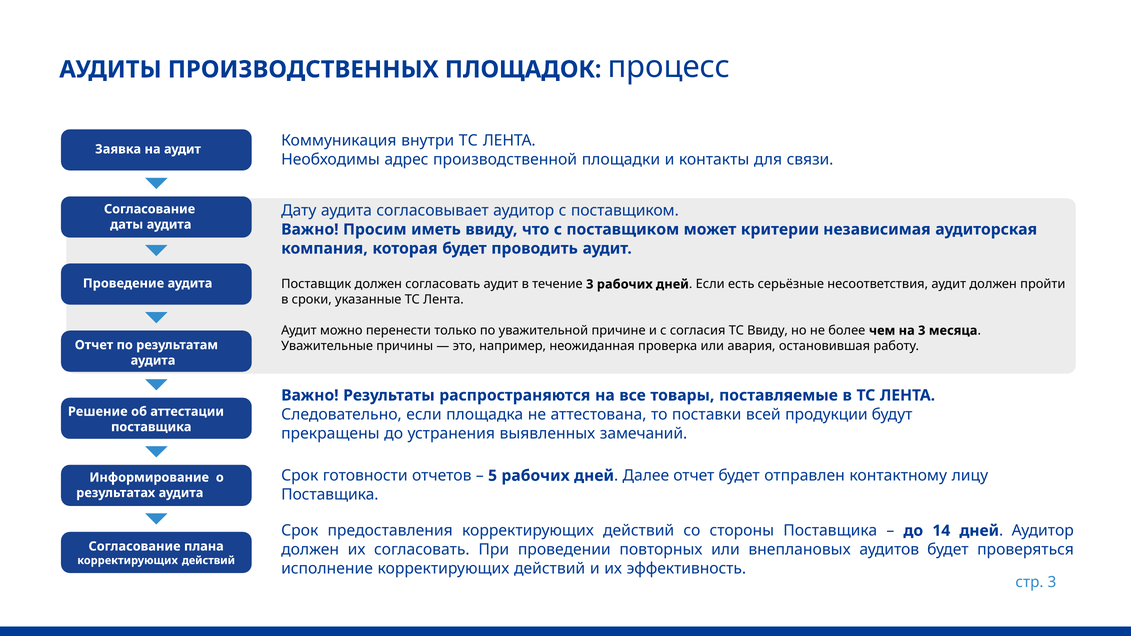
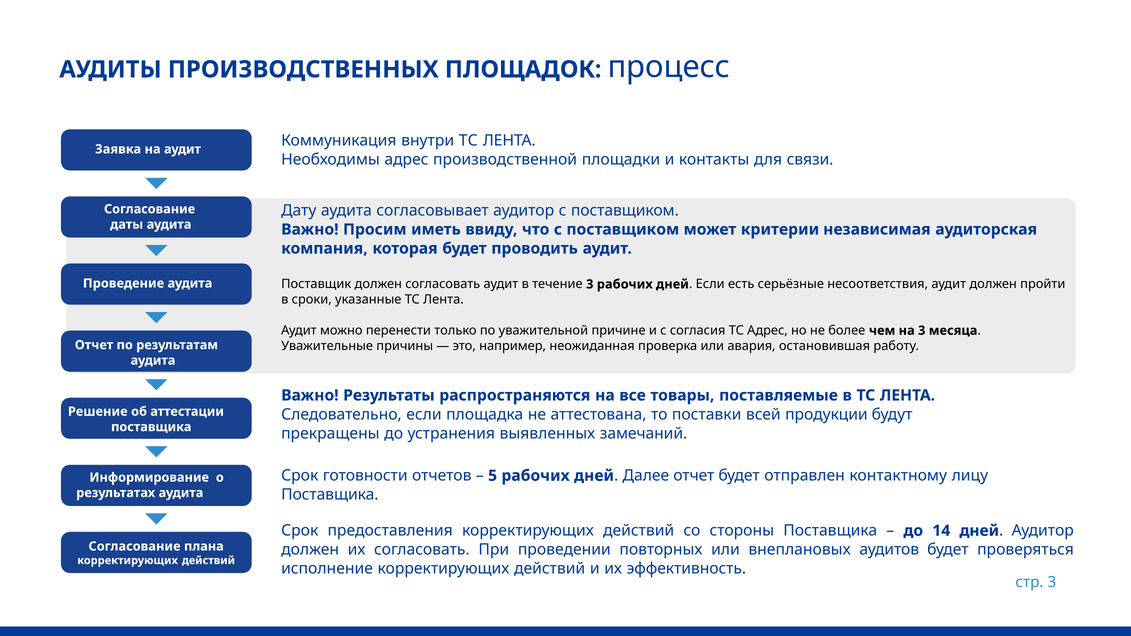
ТС Ввиду: Ввиду -> Адрес
